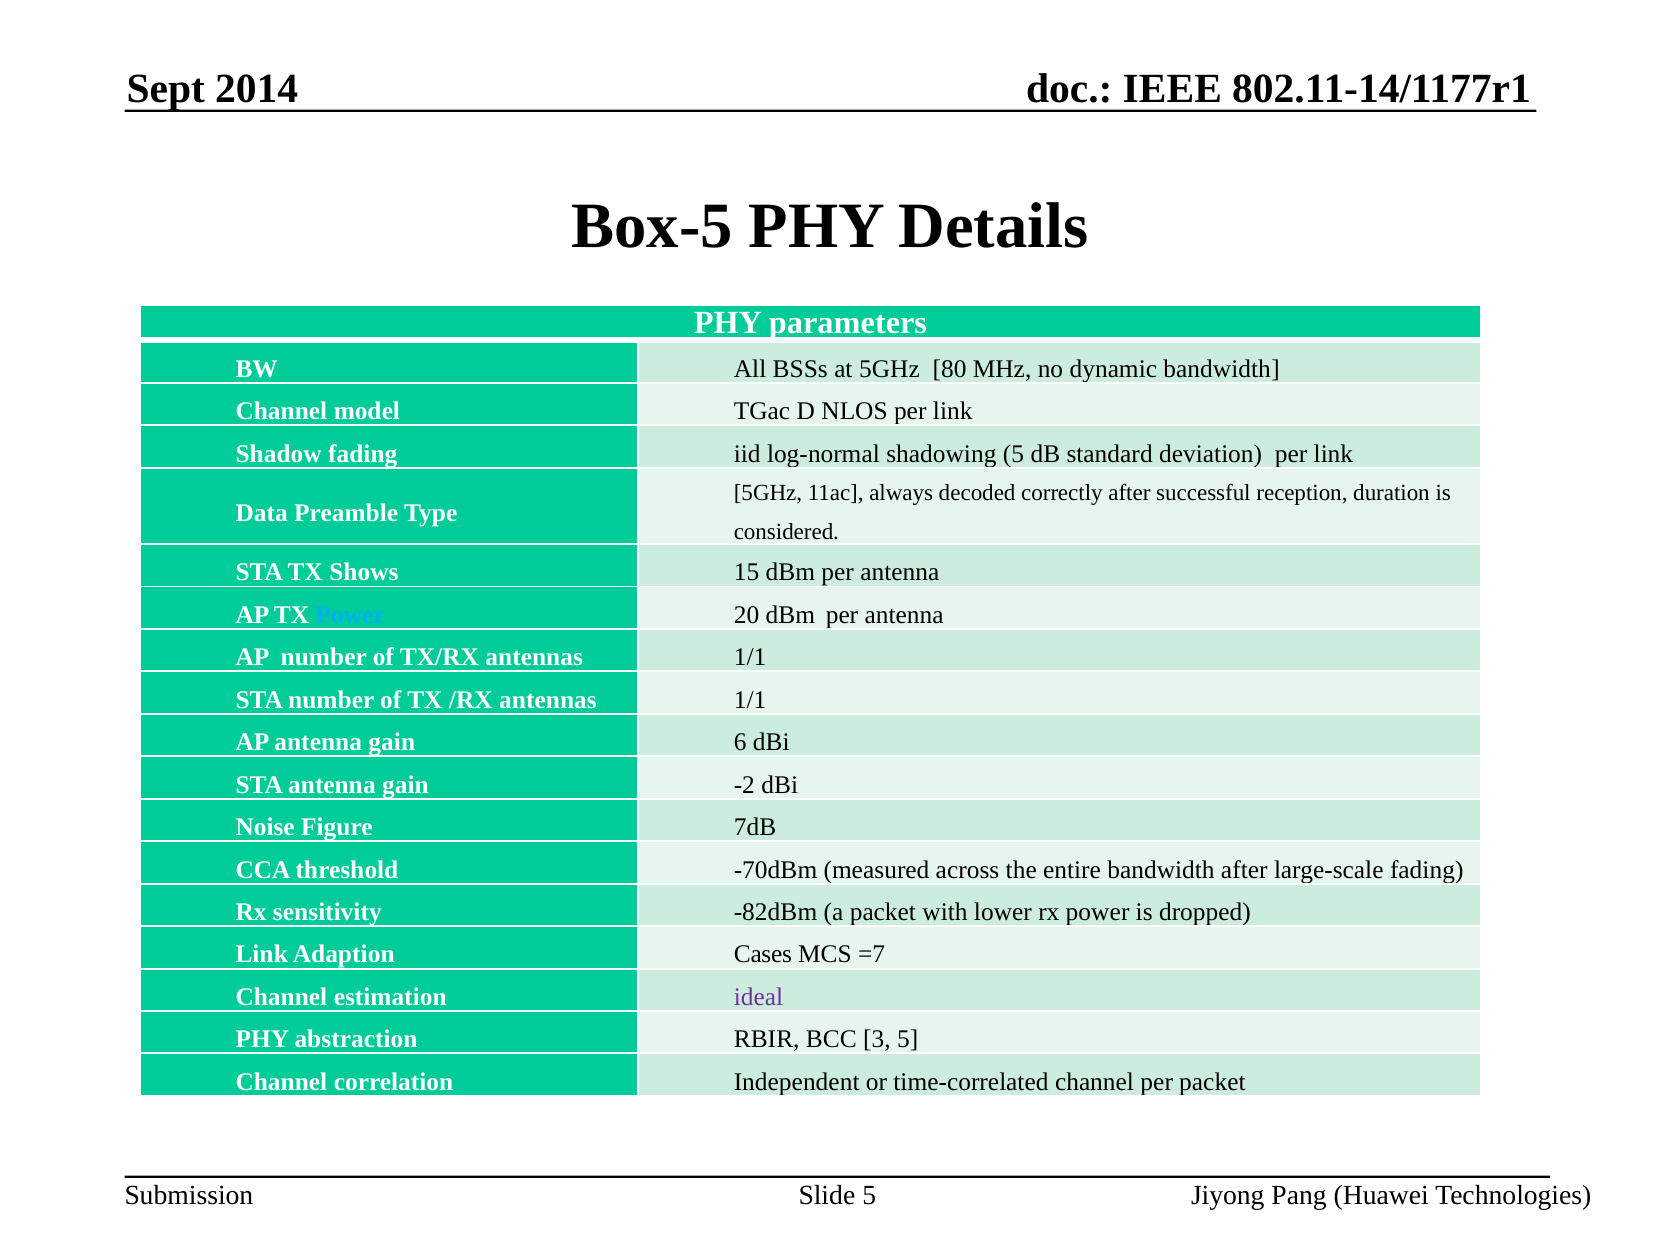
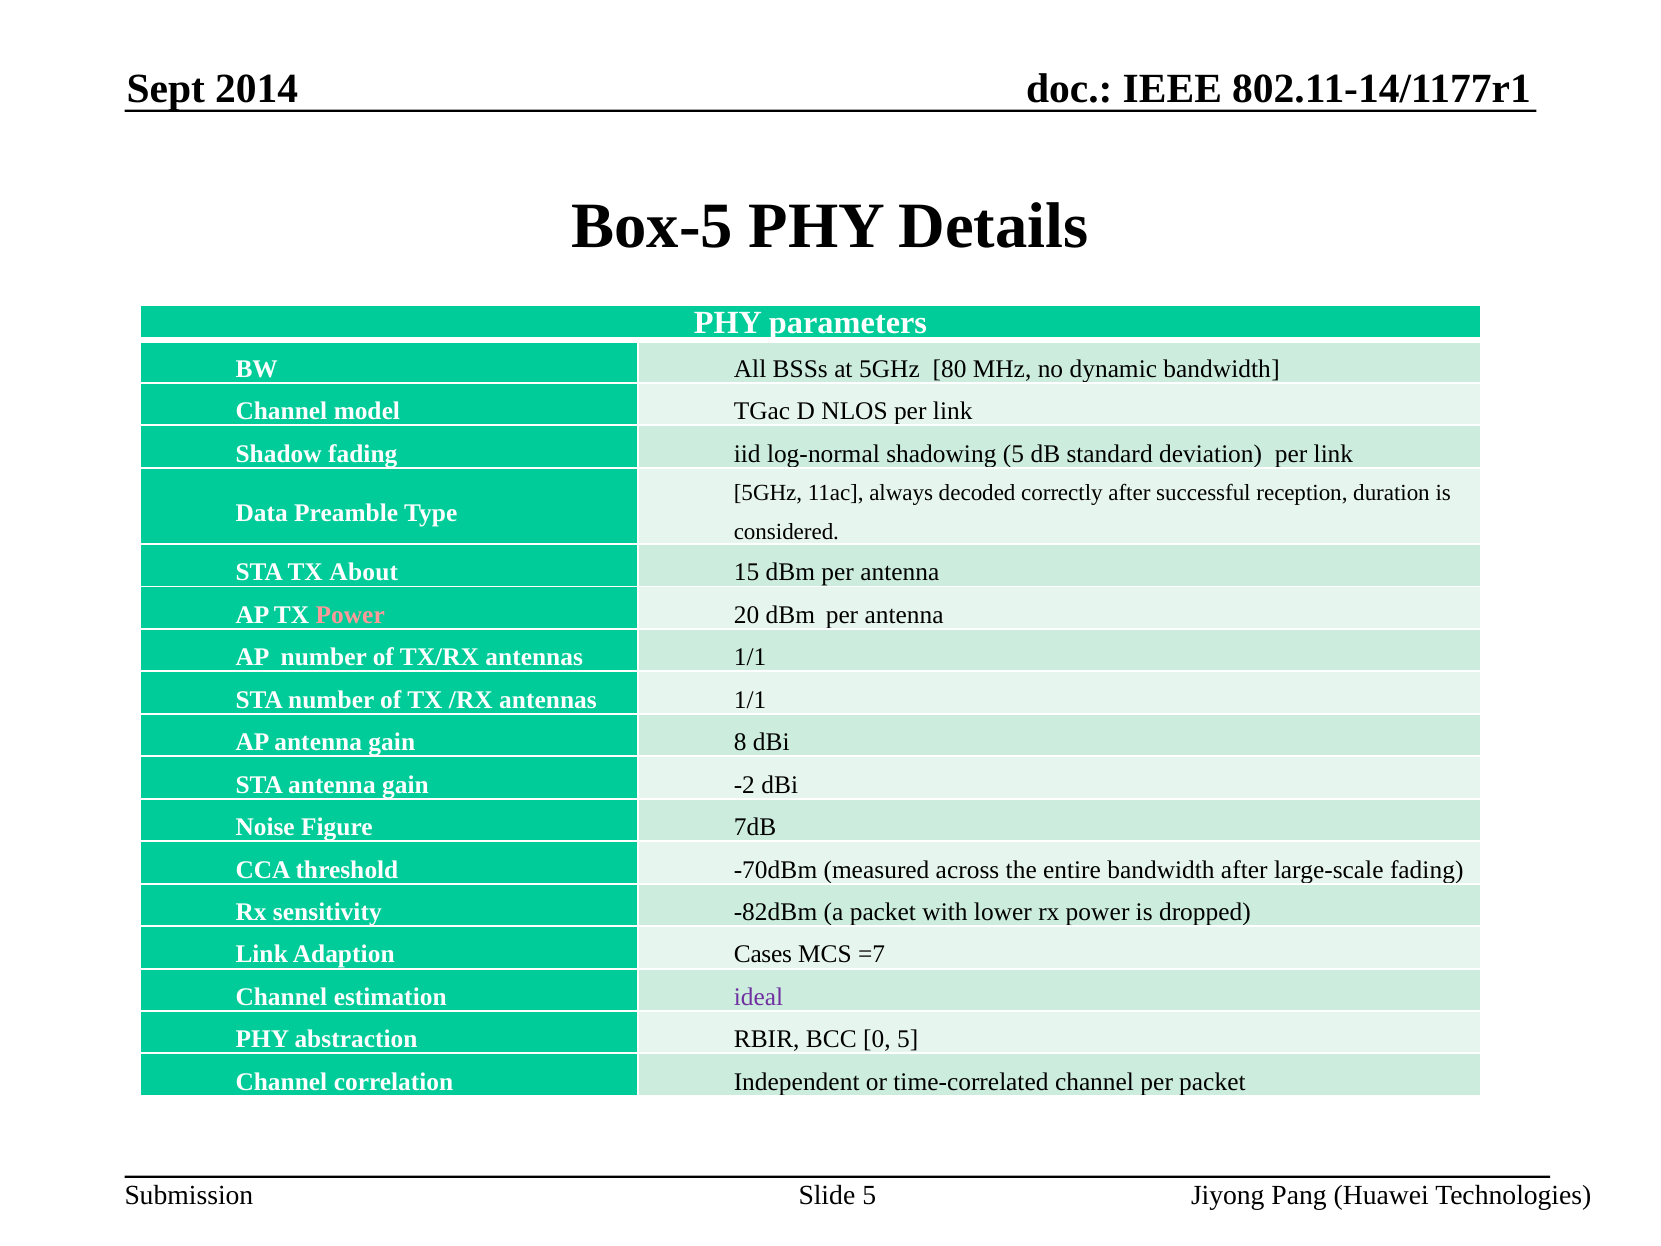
Shows: Shows -> About
Power at (350, 615) colour: light blue -> pink
6: 6 -> 8
3: 3 -> 0
